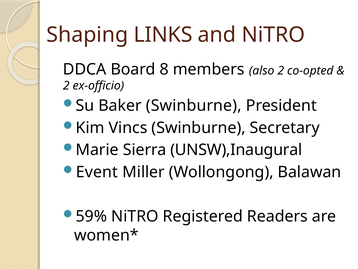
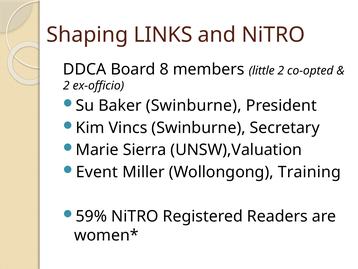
also: also -> little
UNSW),Inaugural: UNSW),Inaugural -> UNSW),Valuation
Balawan: Balawan -> Training
